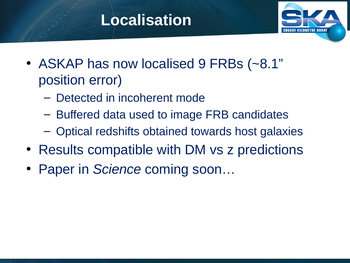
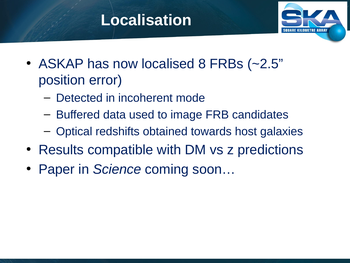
9: 9 -> 8
~8.1: ~8.1 -> ~2.5
